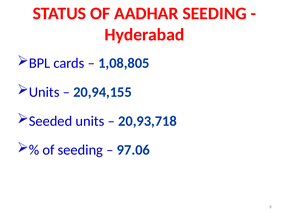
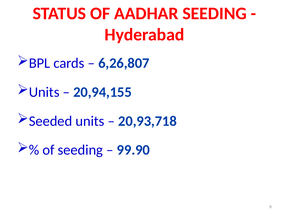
1,08,805: 1,08,805 -> 6,26,807
97.06: 97.06 -> 99.90
